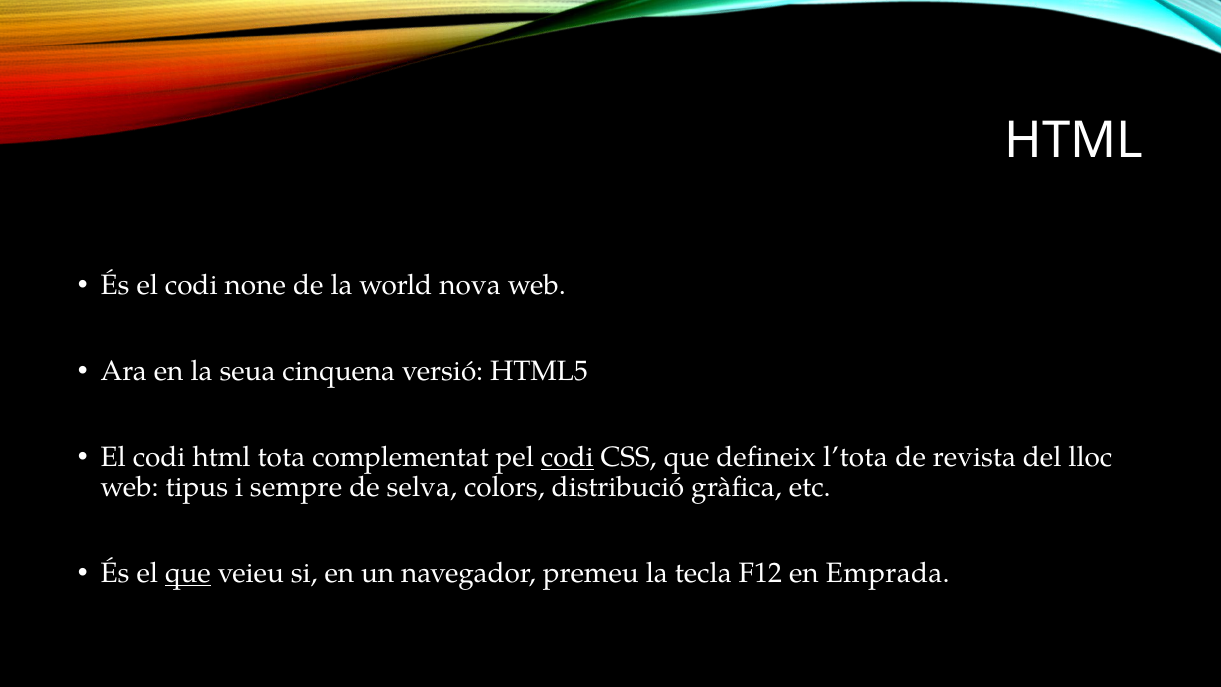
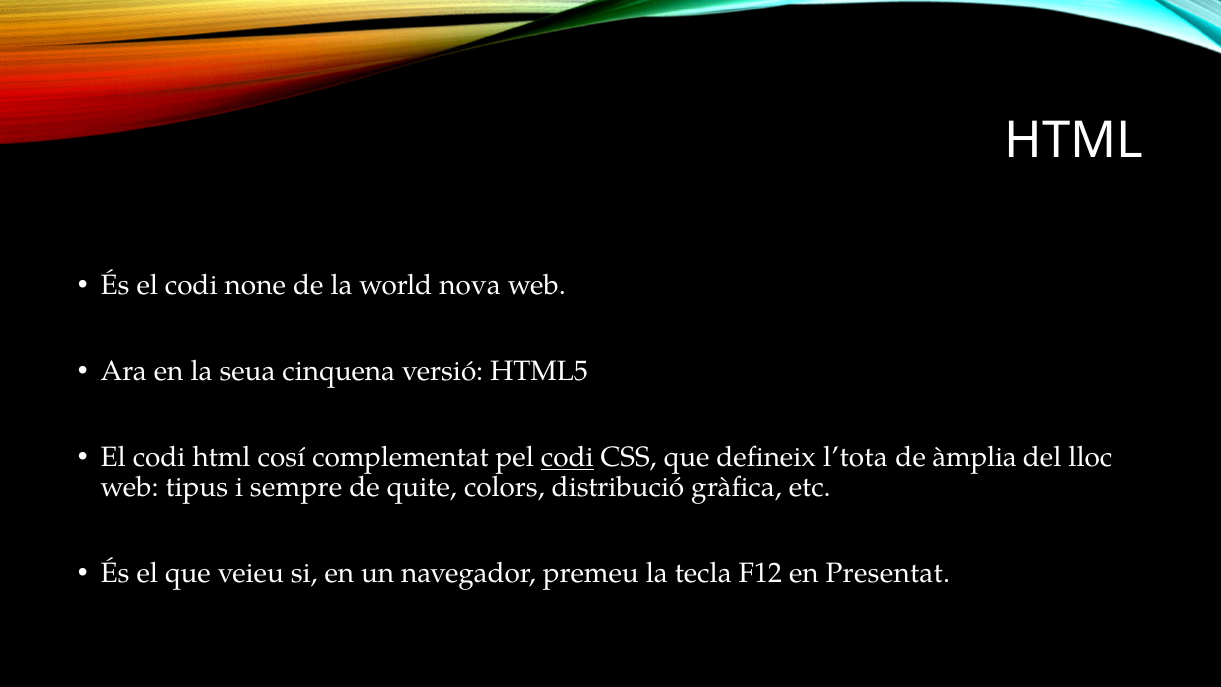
tota: tota -> cosí
revista: revista -> àmplia
selva: selva -> quite
que at (188, 573) underline: present -> none
Emprada: Emprada -> Presentat
